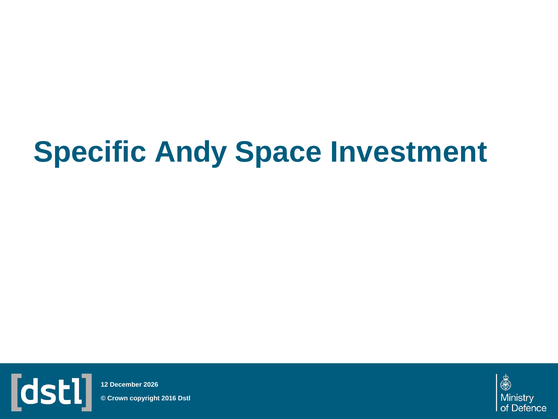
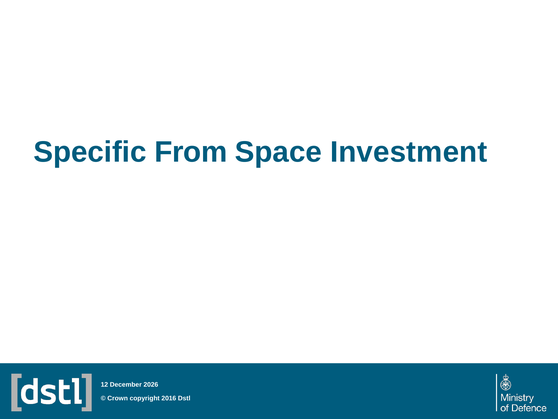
Andy: Andy -> From
